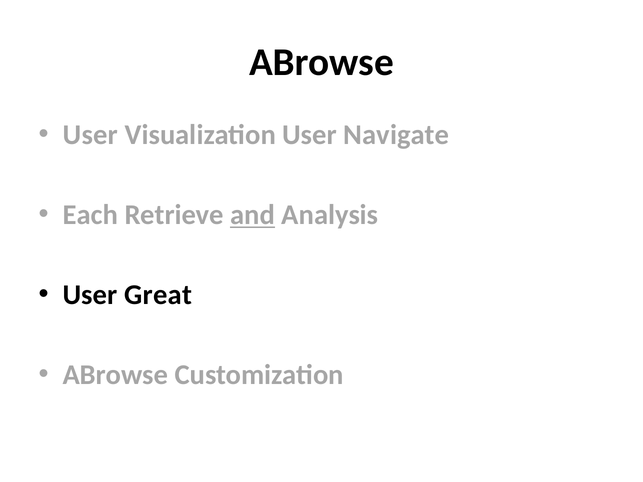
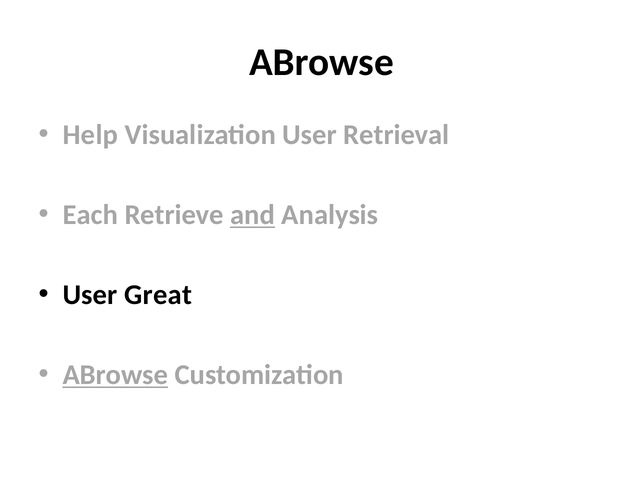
User at (90, 135): User -> Help
Navigate: Navigate -> Retrieval
ABrowse at (115, 375) underline: none -> present
